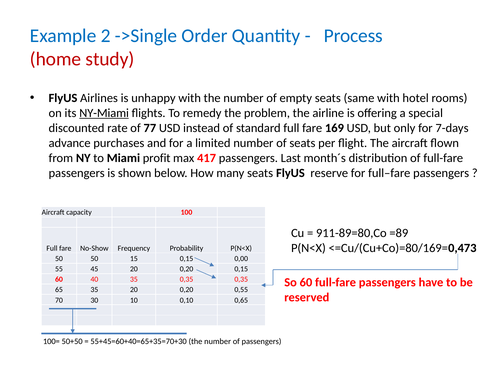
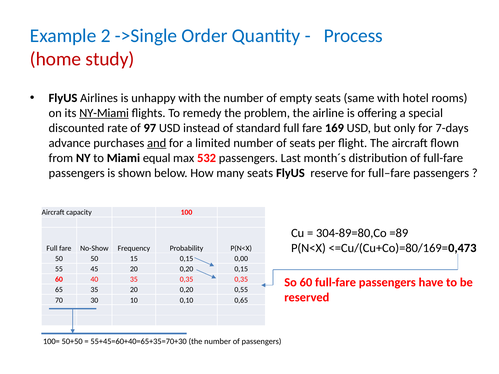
77: 77 -> 97
and underline: none -> present
profit: profit -> equal
417: 417 -> 532
911-89=80,Co: 911-89=80,Co -> 304-89=80,Co
